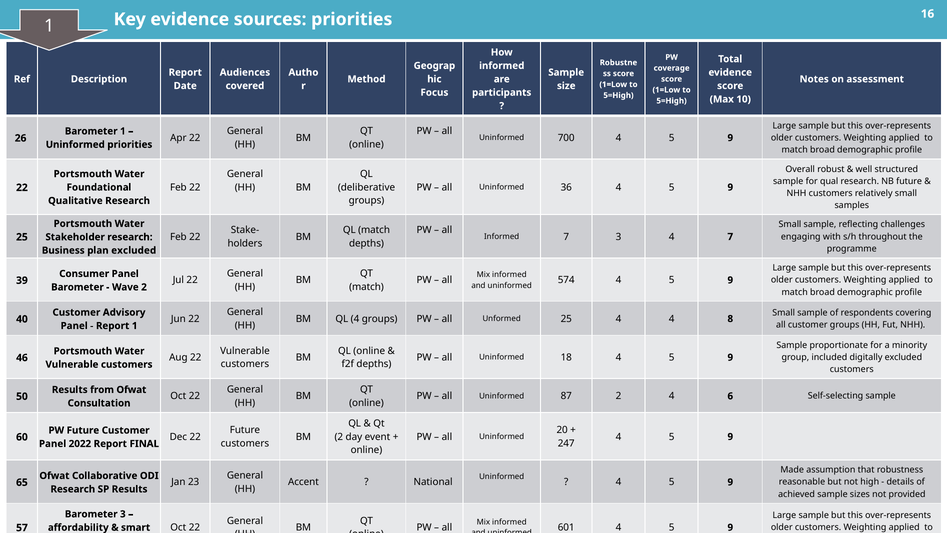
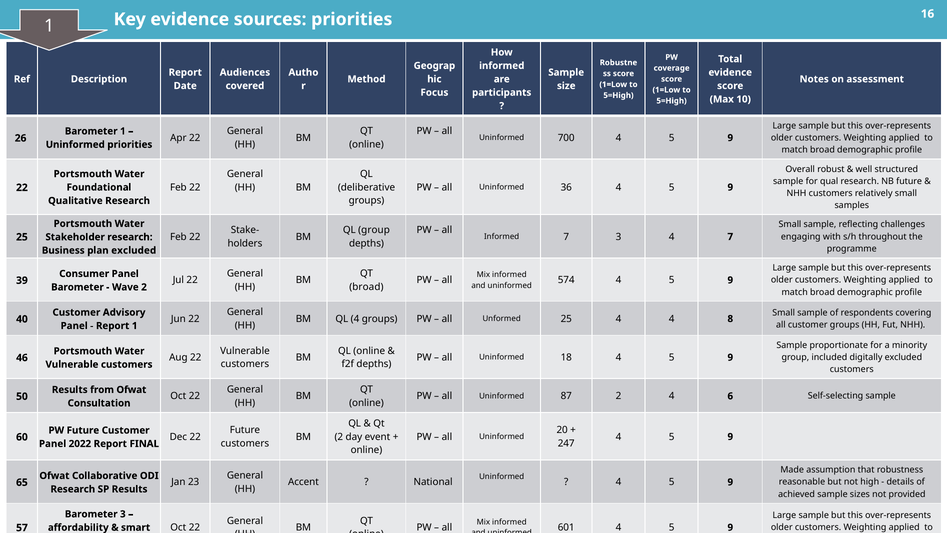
QL match: match -> group
match at (366, 287): match -> broad
